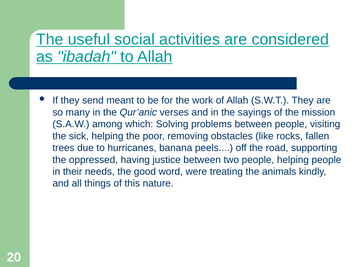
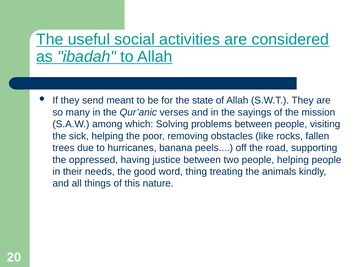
work: work -> state
were: were -> thing
